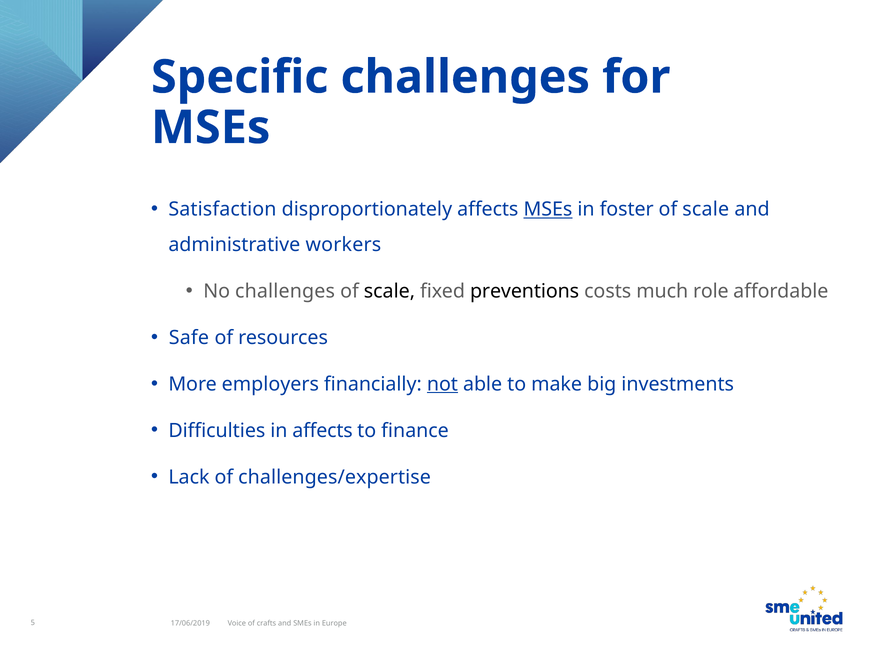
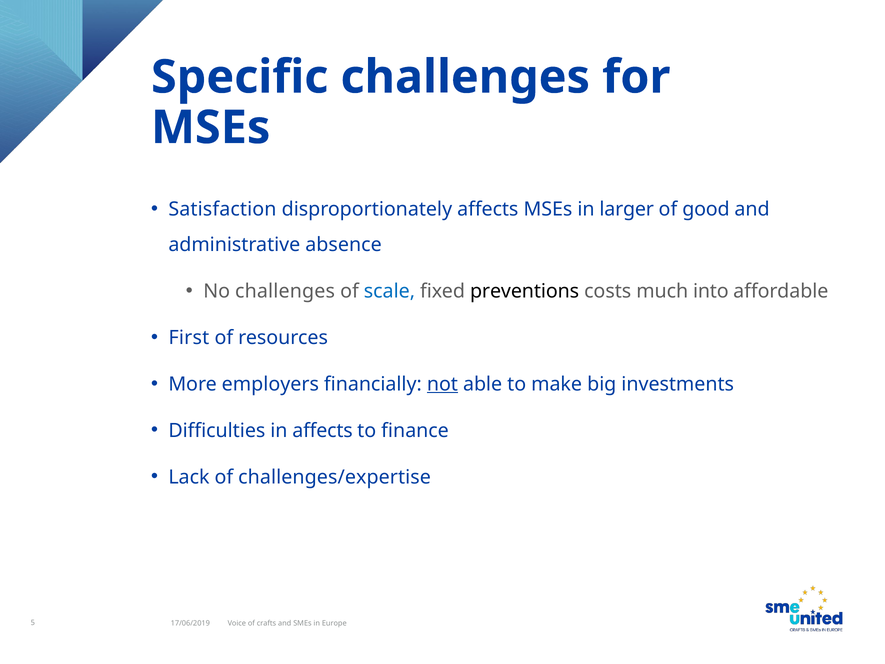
MSEs at (548, 209) underline: present -> none
foster: foster -> larger
scale at (706, 209): scale -> good
workers: workers -> absence
scale at (389, 291) colour: black -> blue
role: role -> into
Safe: Safe -> First
